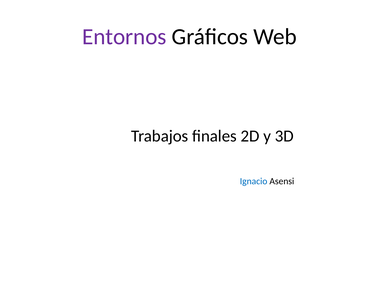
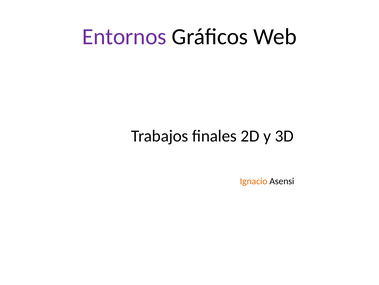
Ignacio colour: blue -> orange
